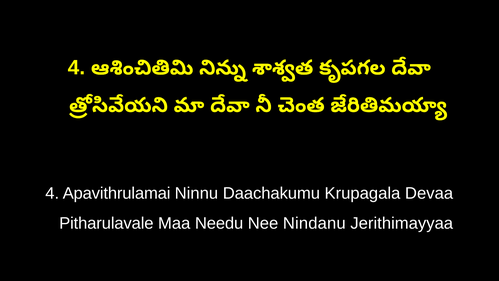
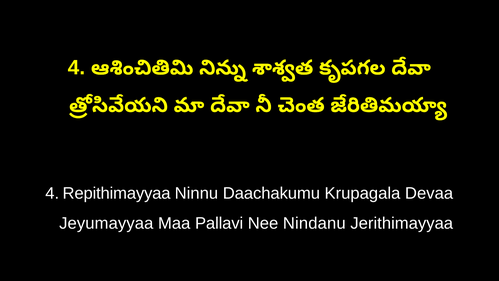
Apavithrulamai: Apavithrulamai -> Repithimayyaa
Pitharulavale: Pitharulavale -> Jeyumayyaa
Needu: Needu -> Pallavi
